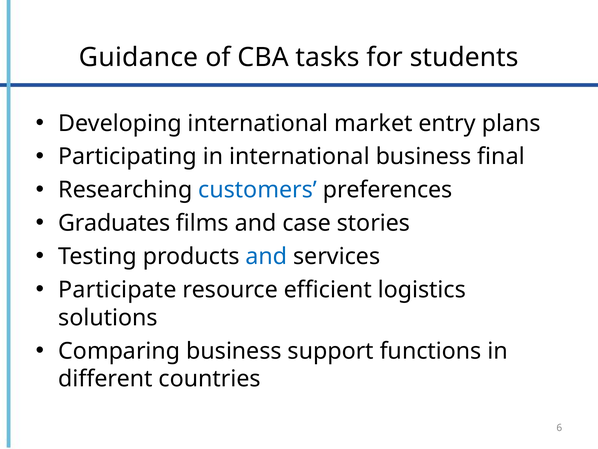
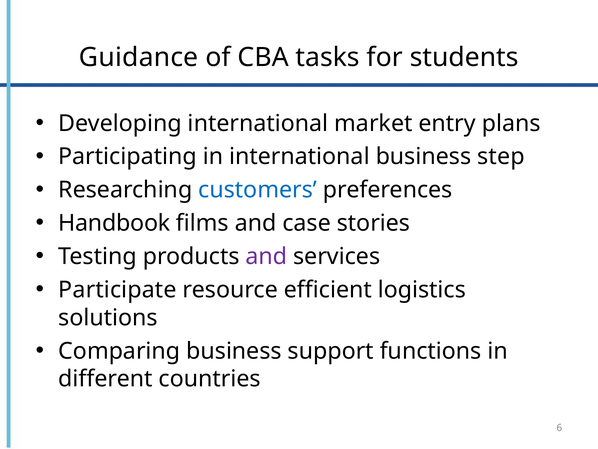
final: final -> step
Graduates: Graduates -> Handbook
and at (266, 256) colour: blue -> purple
